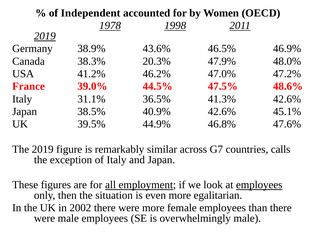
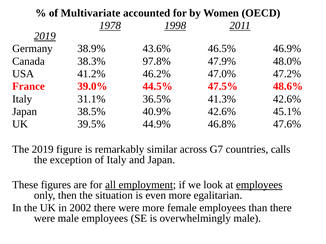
Independent: Independent -> Multivariate
20.3%: 20.3% -> 97.8%
